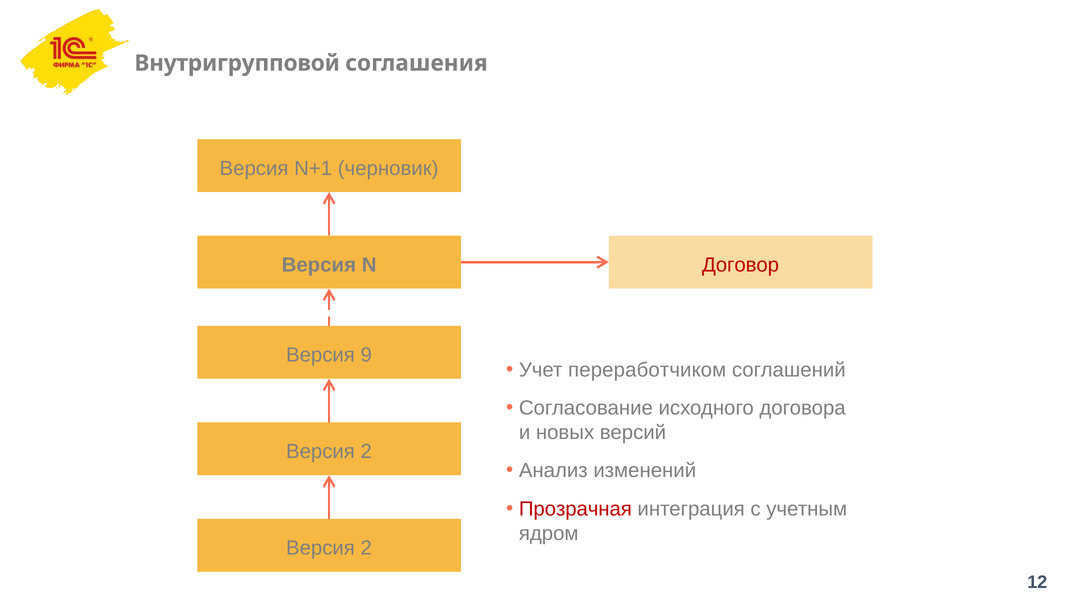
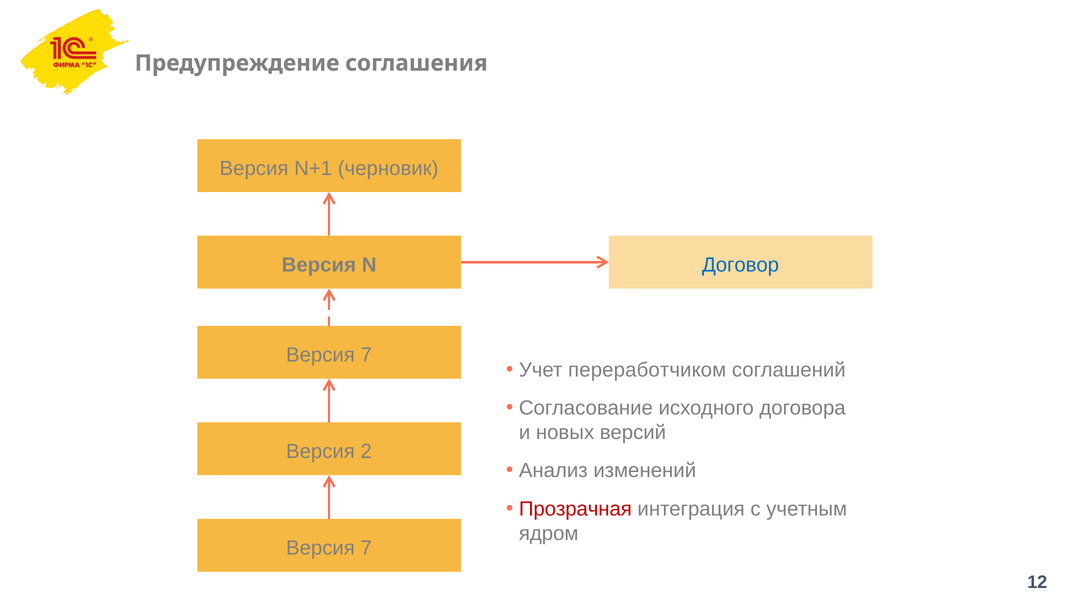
Внутригрупповой: Внутригрупповой -> Предупреждение
Договор colour: red -> blue
9 at (366, 355): 9 -> 7
2 at (366, 548): 2 -> 7
